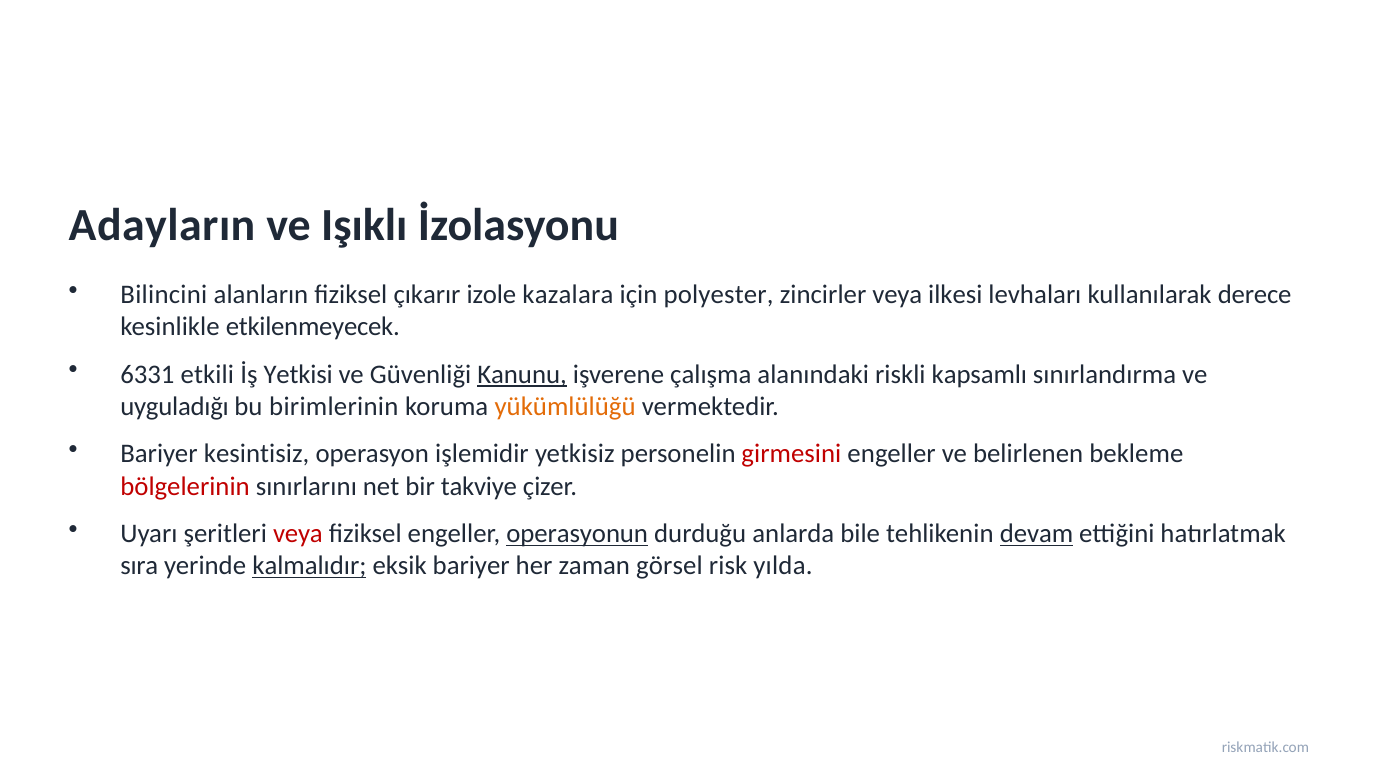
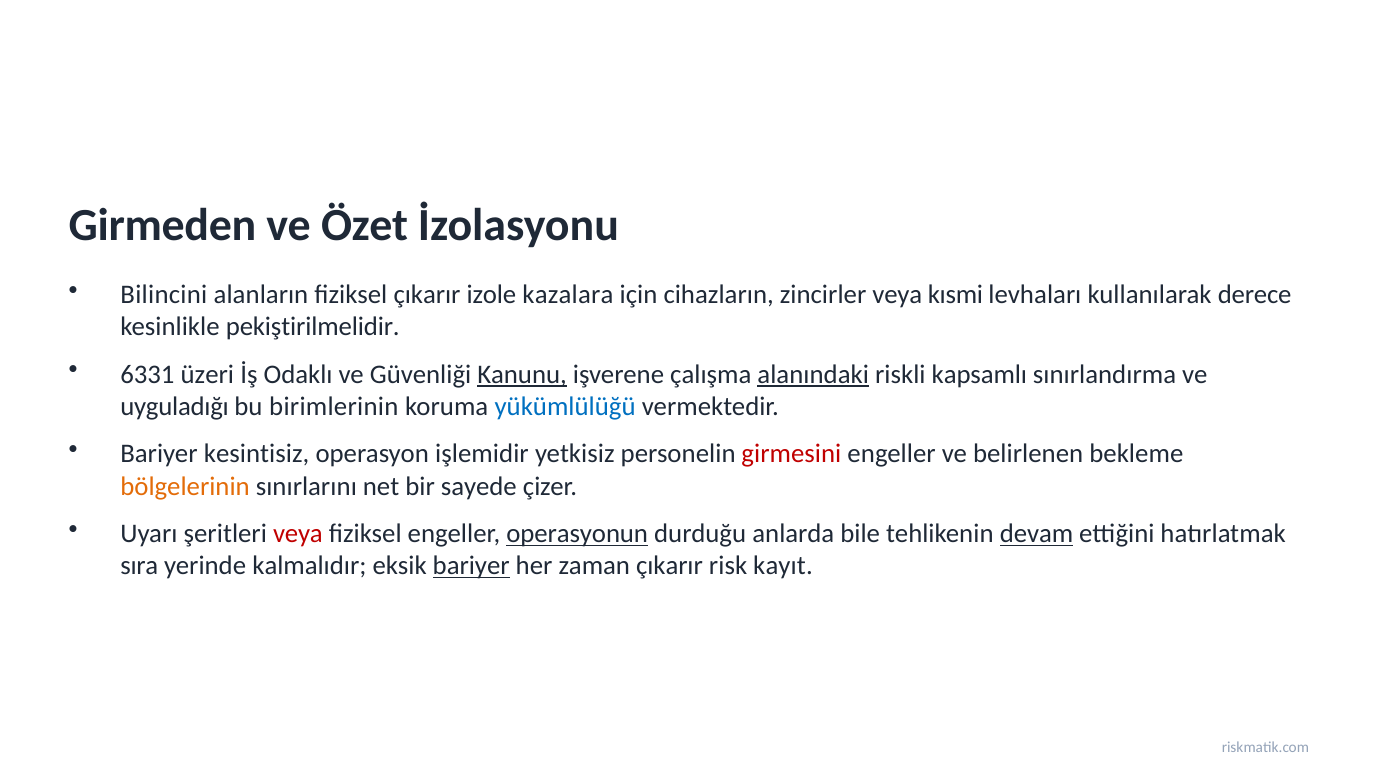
Adayların: Adayların -> Girmeden
Işıklı: Işıklı -> Özet
polyester: polyester -> cihazların
ilkesi: ilkesi -> kısmi
etkilenmeyecek: etkilenmeyecek -> pekiştirilmelidir
etkili: etkili -> üzeri
Yetkisi: Yetkisi -> Odaklı
alanındaki underline: none -> present
yükümlülüğü colour: orange -> blue
bölgelerinin colour: red -> orange
takviye: takviye -> sayede
kalmalıdır underline: present -> none
bariyer at (471, 566) underline: none -> present
zaman görsel: görsel -> çıkarır
yılda: yılda -> kayıt
